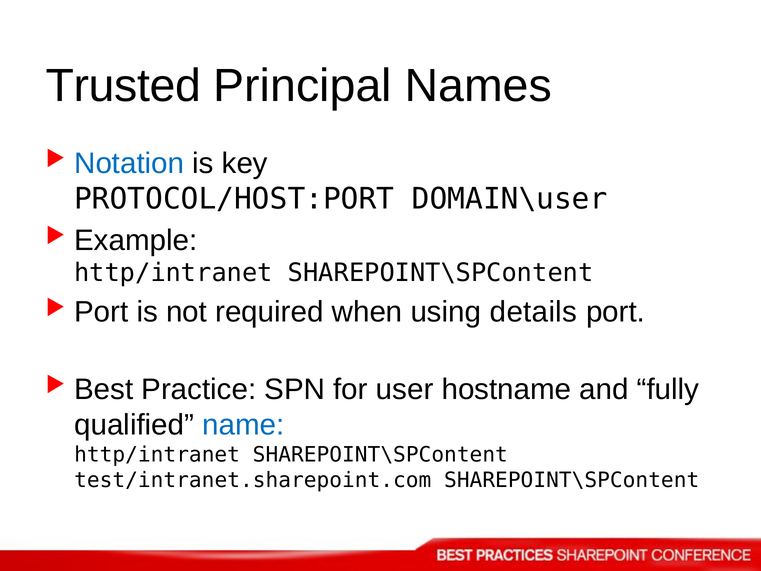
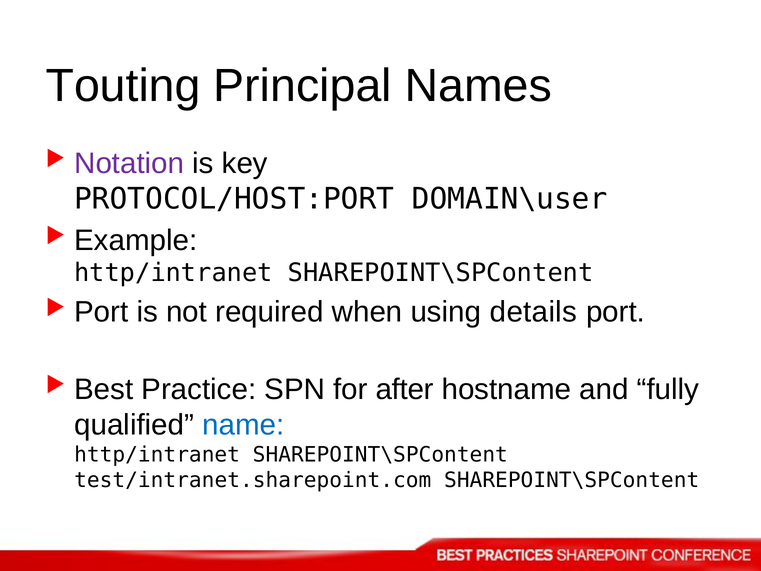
Trusted: Trusted -> Touting
Notation colour: blue -> purple
user: user -> after
